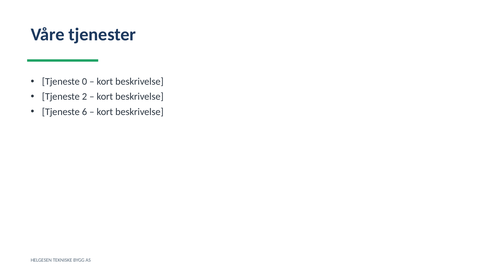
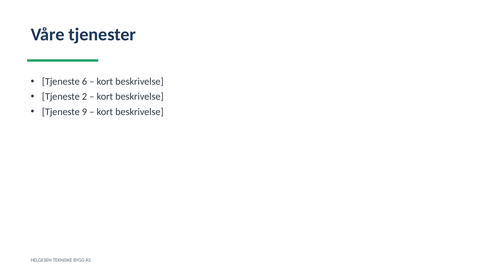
0: 0 -> 6
6: 6 -> 9
